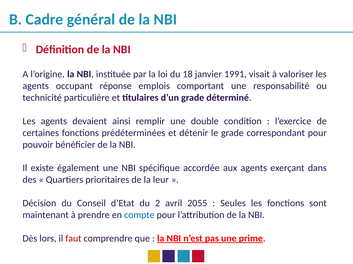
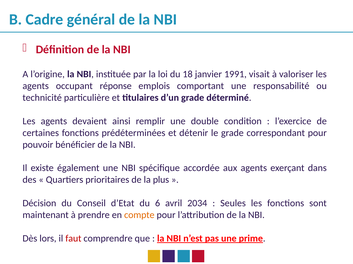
leur: leur -> plus
2: 2 -> 6
2055: 2055 -> 2034
compte colour: blue -> orange
